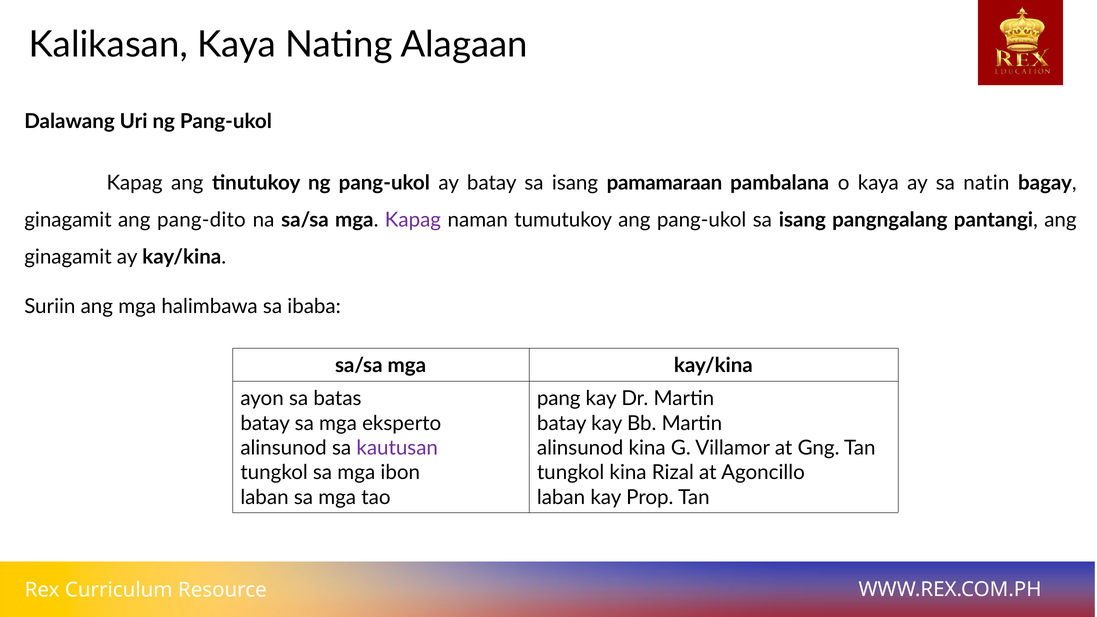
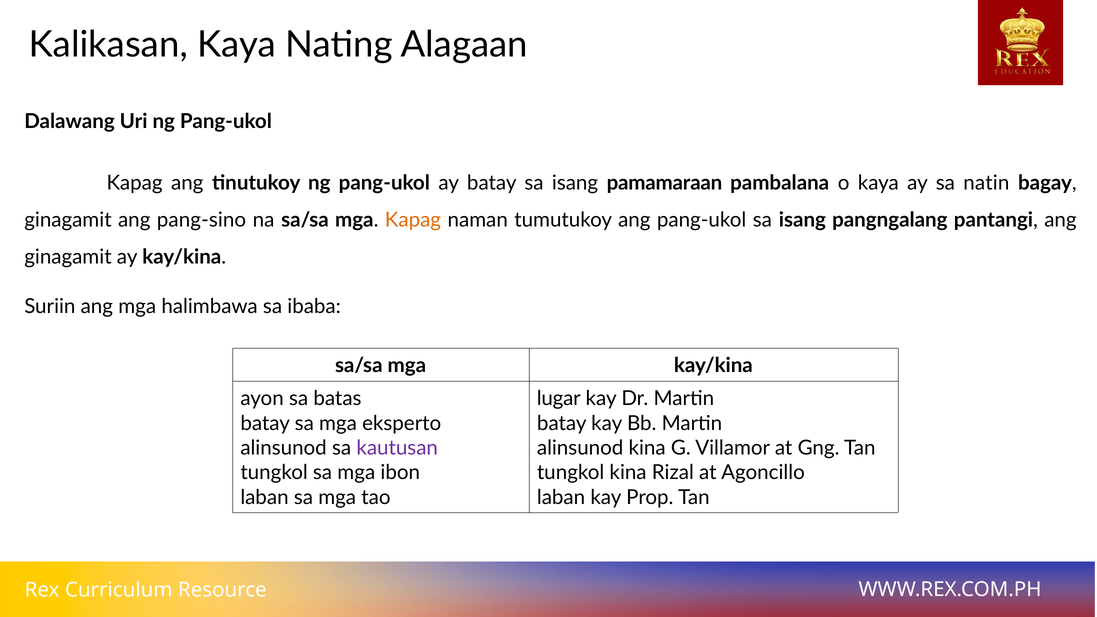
pang-dito: pang-dito -> pang-sino
Kapag at (413, 220) colour: purple -> orange
pang: pang -> lugar
